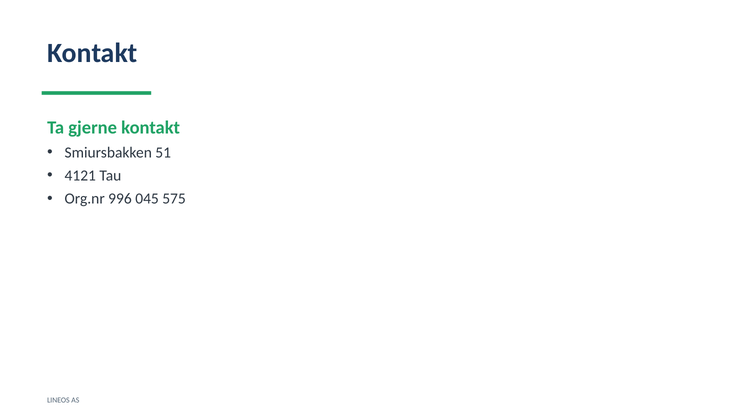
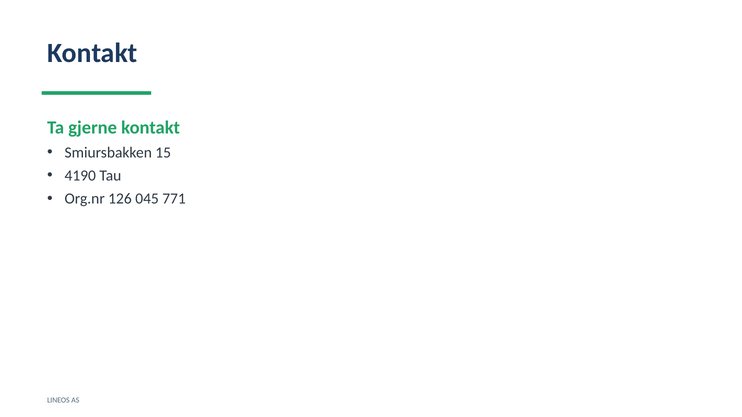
51: 51 -> 15
4121: 4121 -> 4190
996: 996 -> 126
575: 575 -> 771
